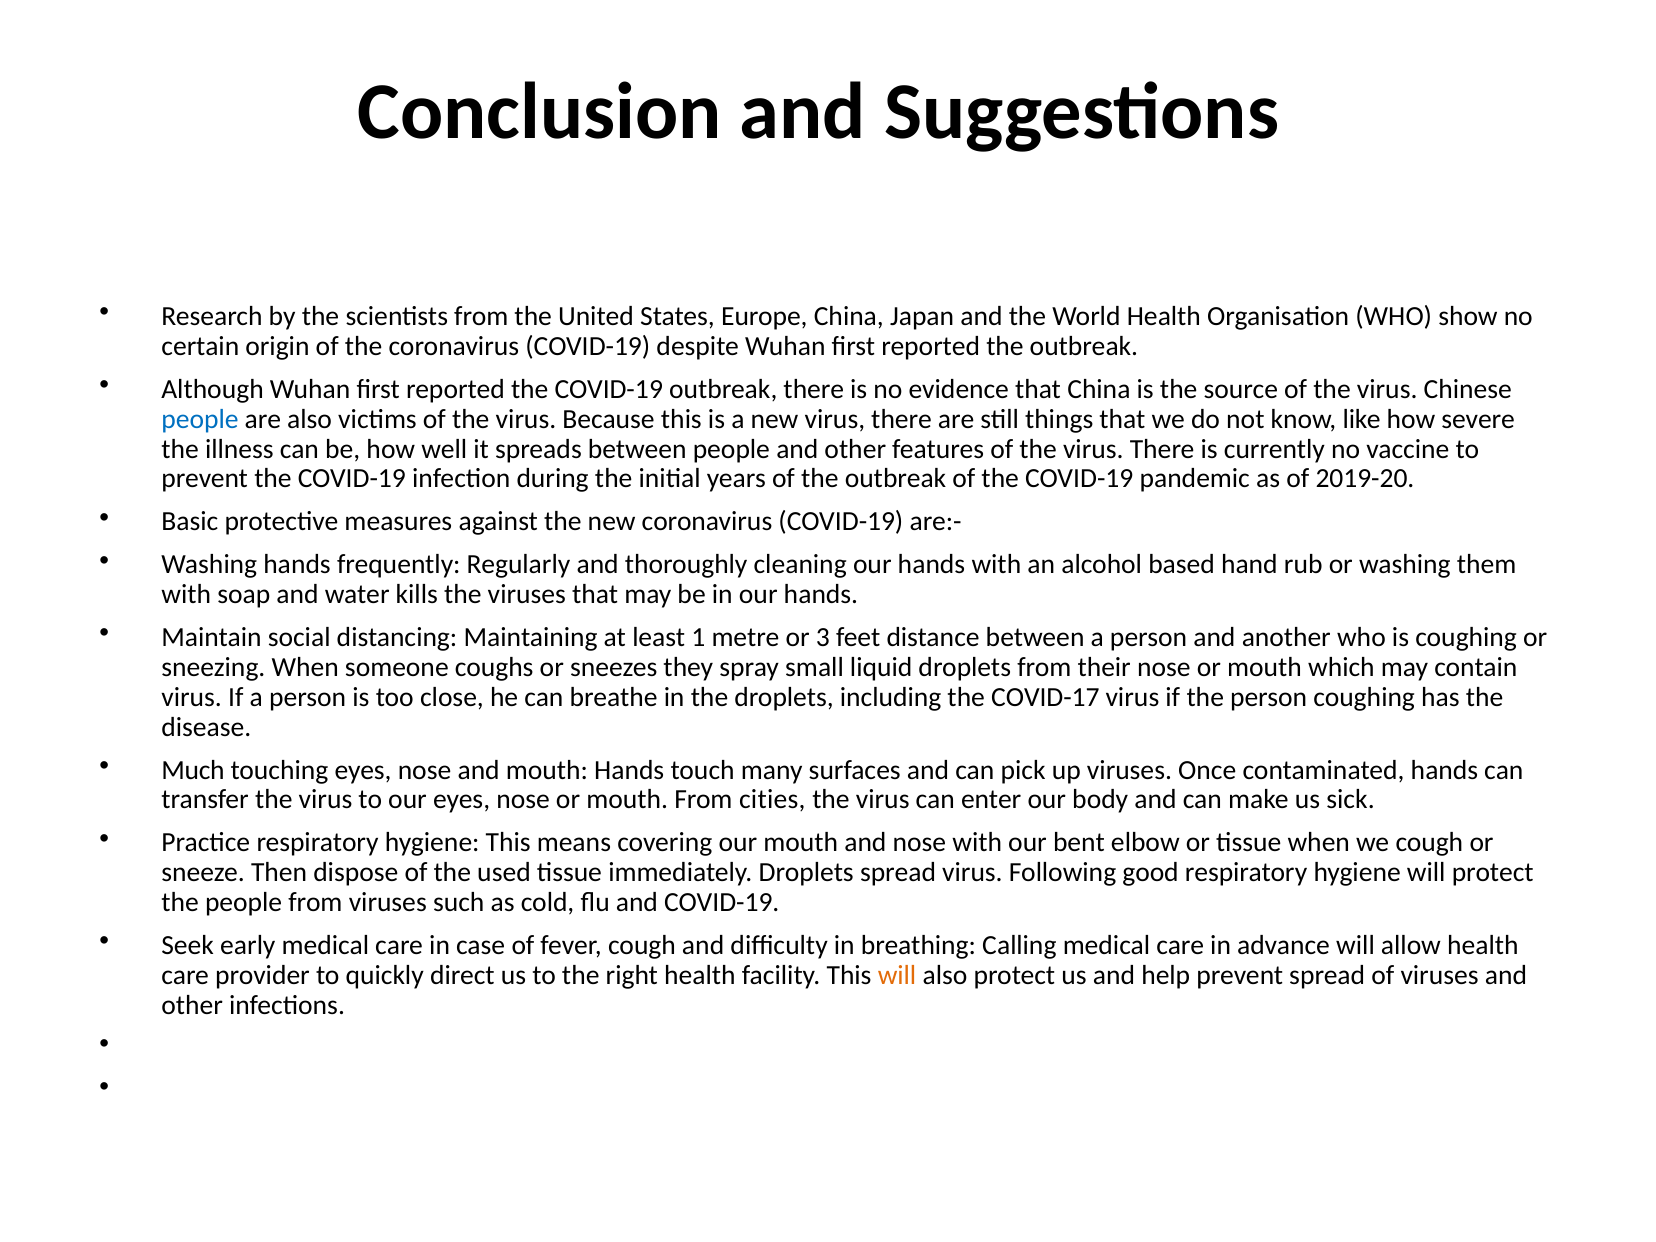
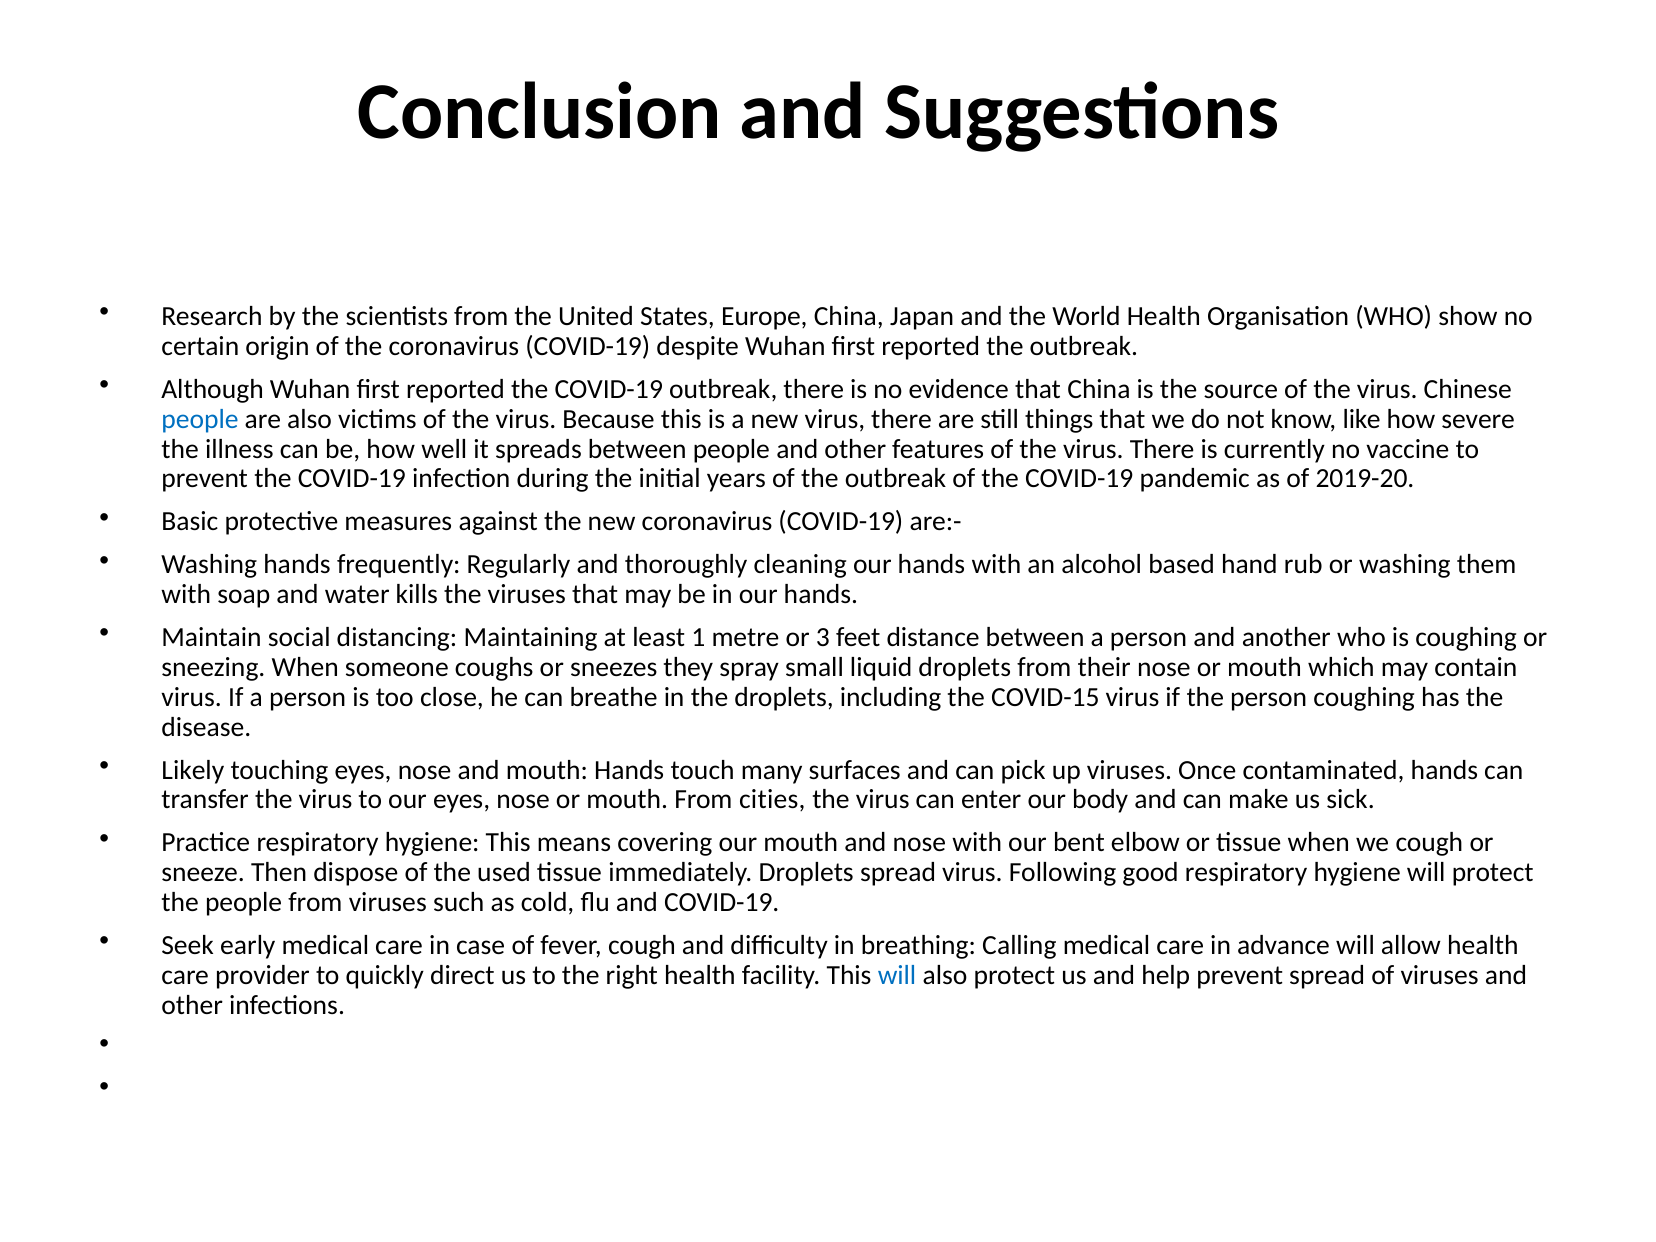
COVID-17: COVID-17 -> COVID-15
Much: Much -> Likely
will at (897, 975) colour: orange -> blue
